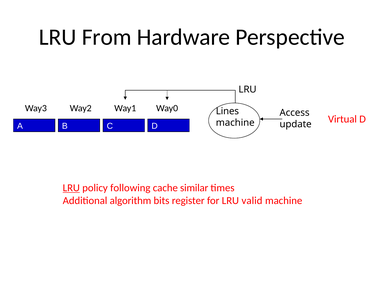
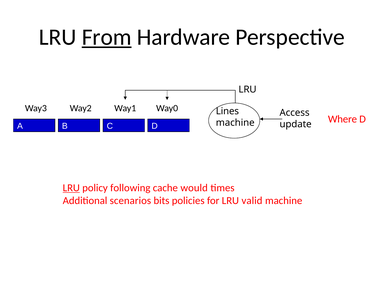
From underline: none -> present
Virtual: Virtual -> Where
similar: similar -> would
algorithm: algorithm -> scenarios
register: register -> policies
